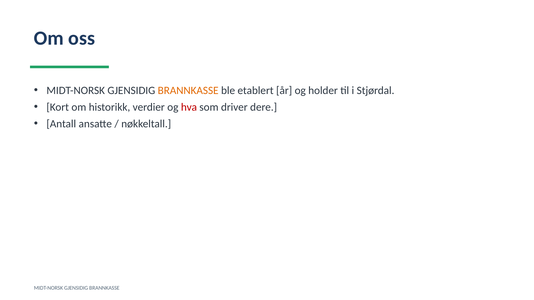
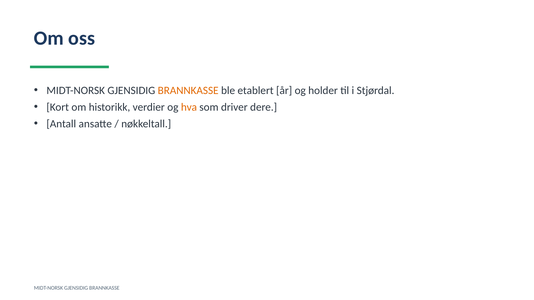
hva colour: red -> orange
